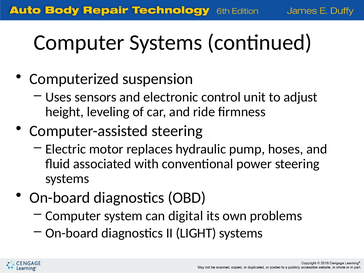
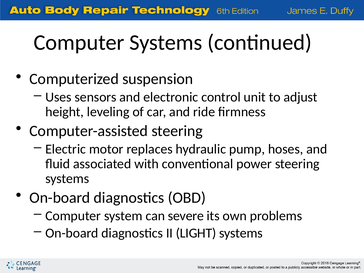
digital: digital -> severe
